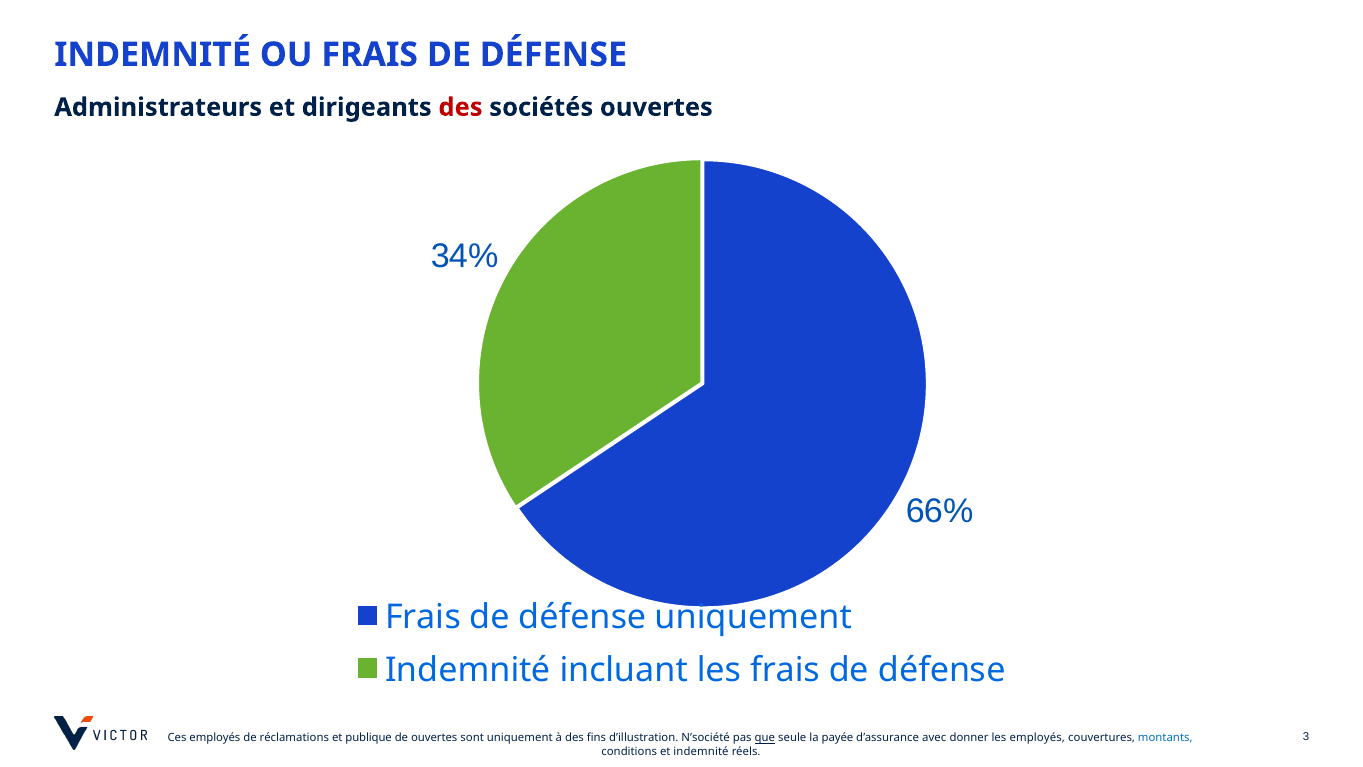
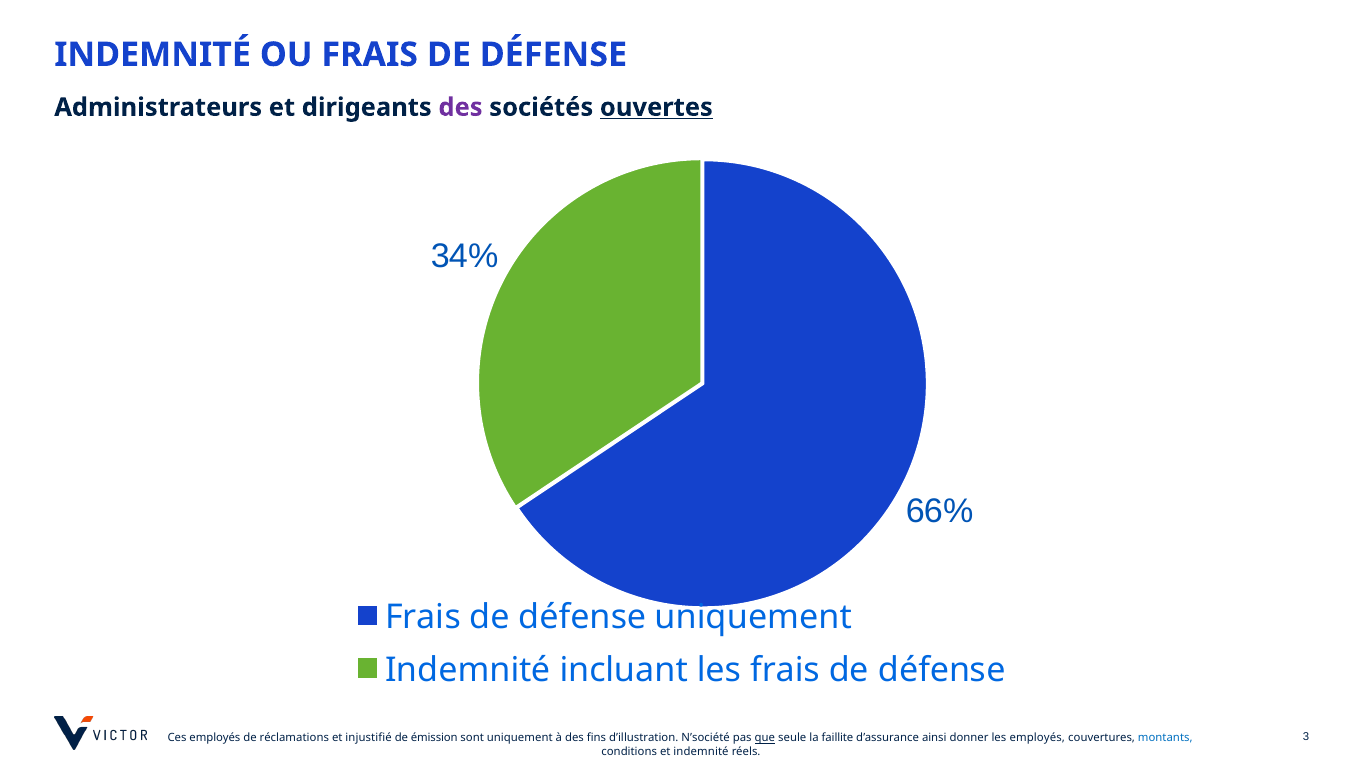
des at (460, 107) colour: red -> purple
ouvertes at (656, 107) underline: none -> present
publique: publique -> injustifié
de ouvertes: ouvertes -> émission
payée: payée -> faillite
avec: avec -> ainsi
